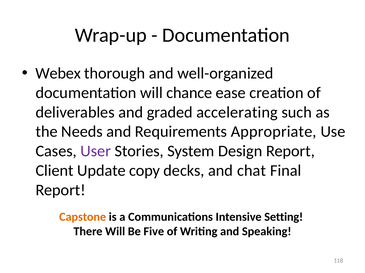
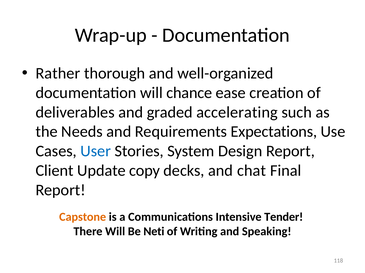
Webex: Webex -> Rather
Appropriate: Appropriate -> Expectations
User colour: purple -> blue
Setting: Setting -> Tender
Five: Five -> Neti
